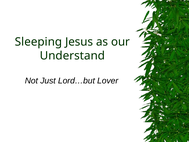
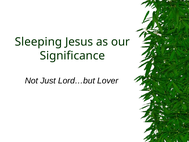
Understand: Understand -> Significance
